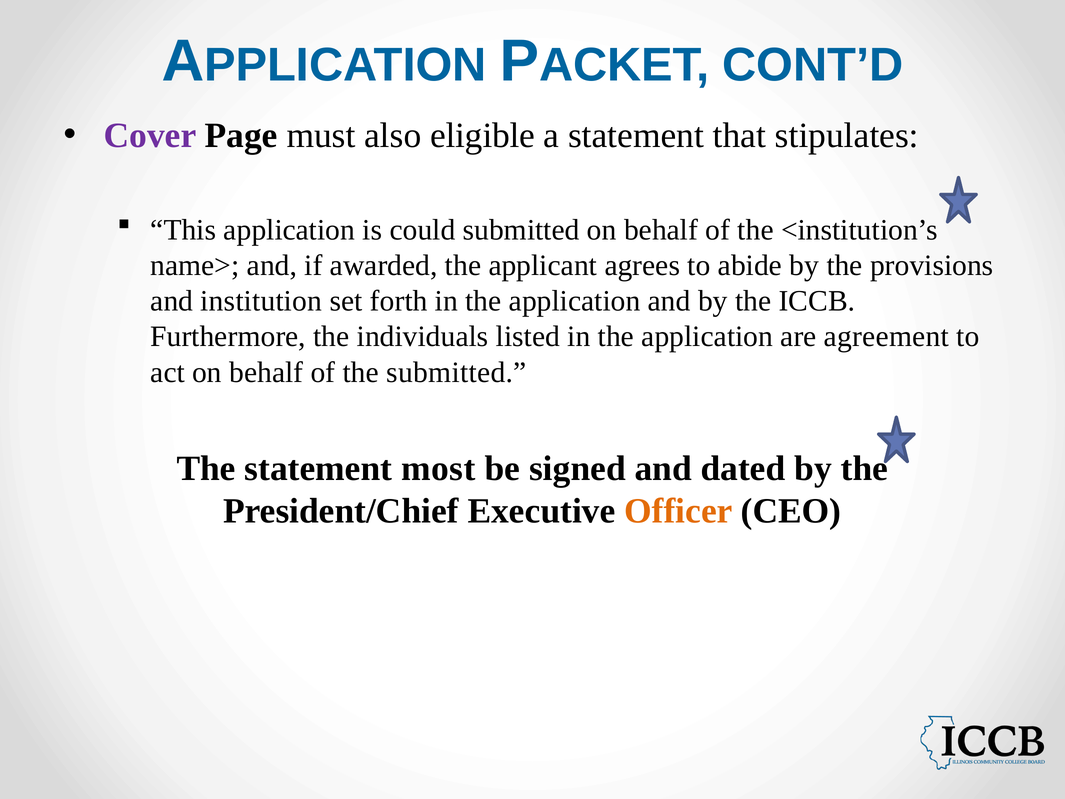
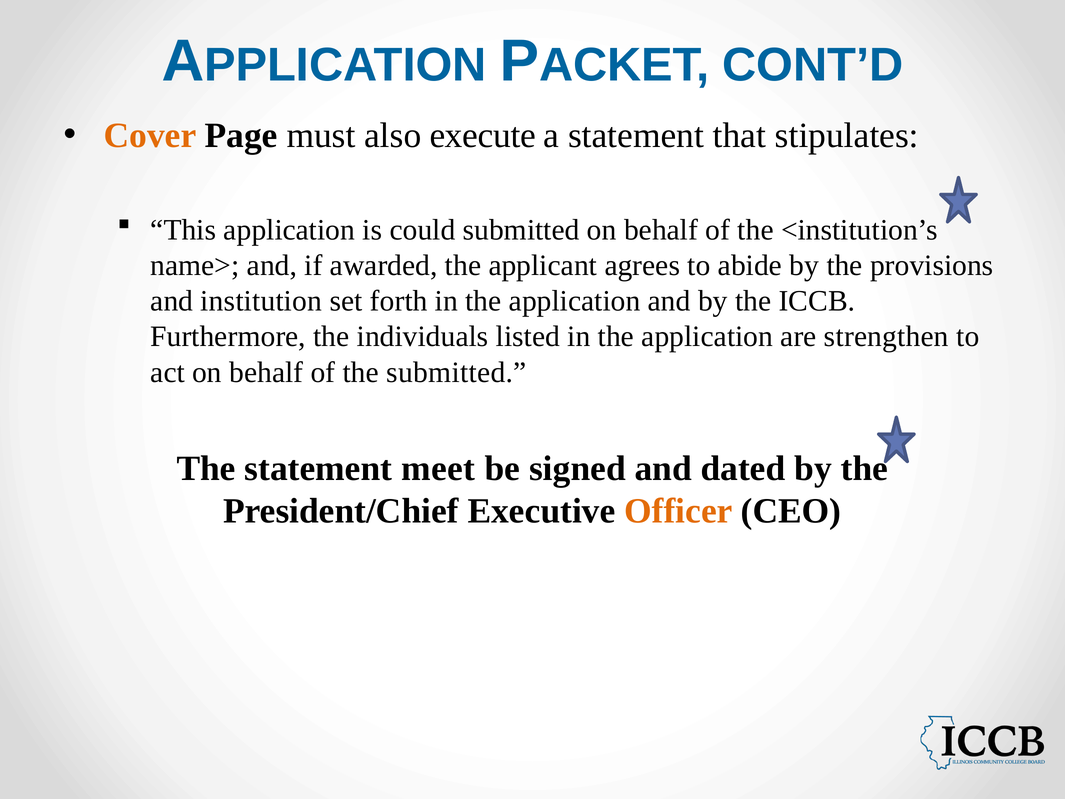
Cover colour: purple -> orange
eligible: eligible -> execute
agreement: agreement -> strengthen
most: most -> meet
